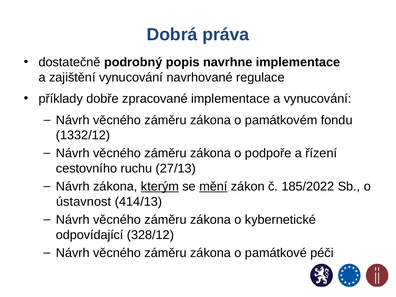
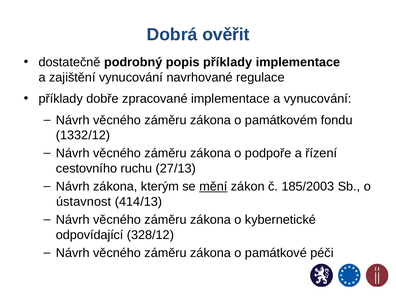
práva: práva -> ověřit
popis navrhne: navrhne -> příklady
kterým underline: present -> none
185/2022: 185/2022 -> 185/2003
